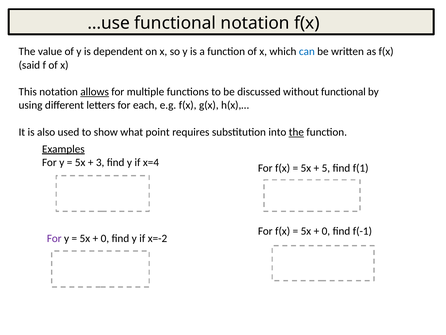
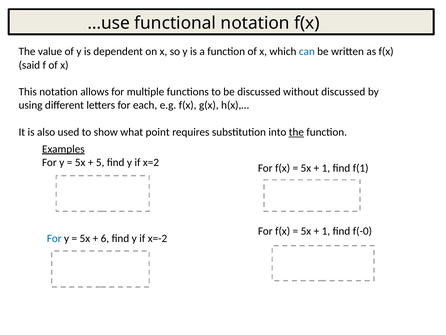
allows underline: present -> none
without functional: functional -> discussed
3: 3 -> 5
x=4: x=4 -> x=2
5 at (326, 168): 5 -> 1
0 at (326, 231): 0 -> 1
f(-1: f(-1 -> f(-0
For at (54, 238) colour: purple -> blue
0 at (105, 238): 0 -> 6
